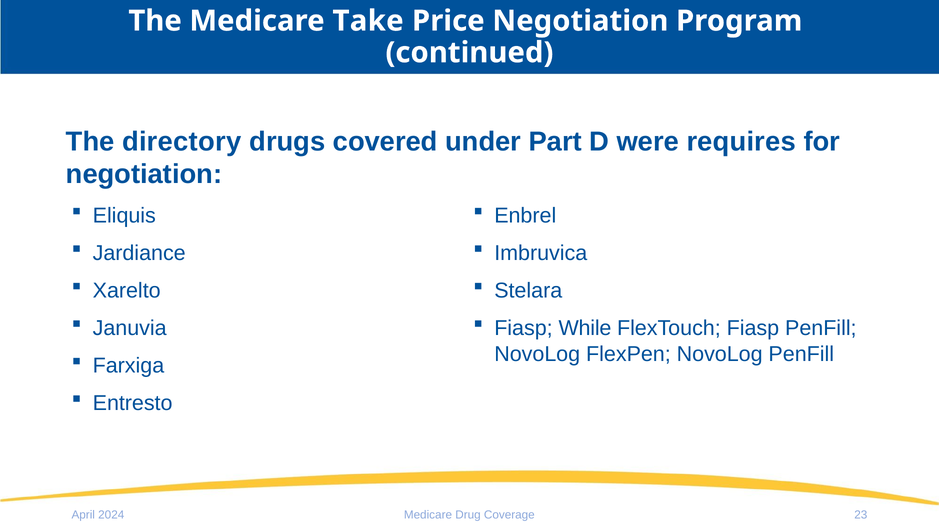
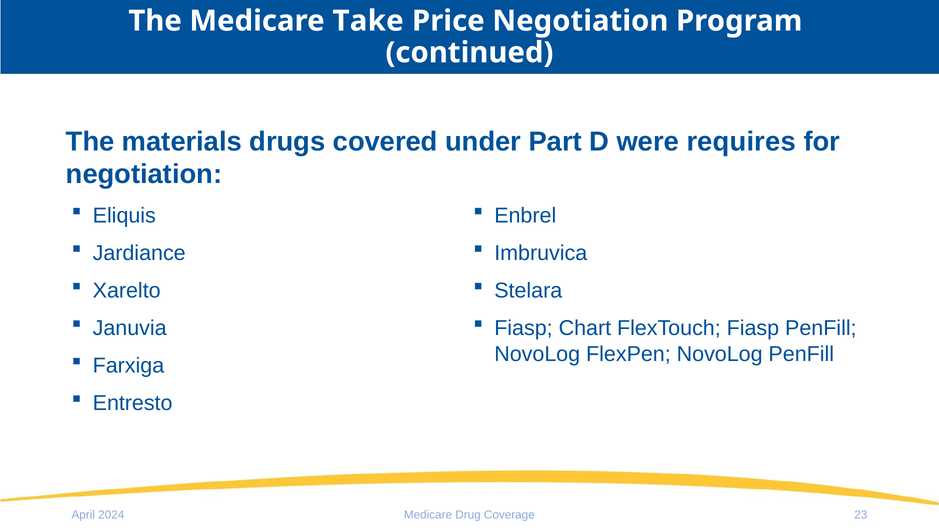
directory: directory -> materials
While: While -> Chart
